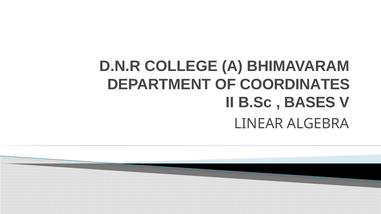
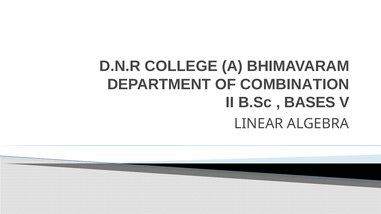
COORDINATES: COORDINATES -> COMBINATION
